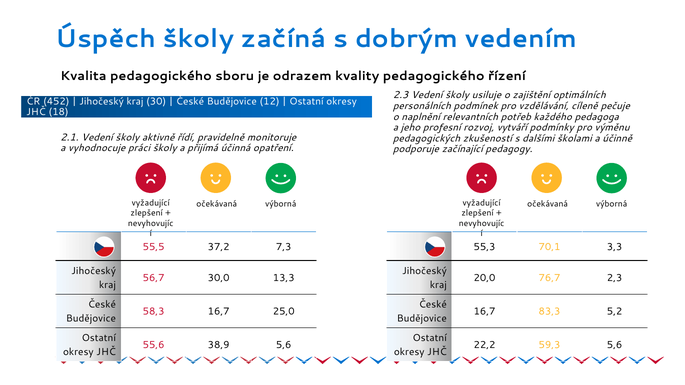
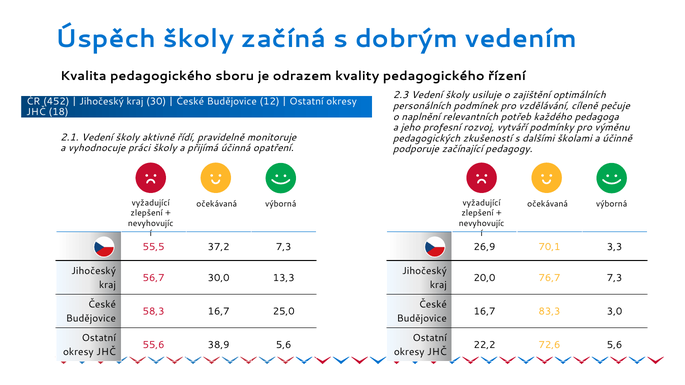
55,3: 55,3 -> 26,9
76,7 2,3: 2,3 -> 7,3
5,2: 5,2 -> 3,0
59,3: 59,3 -> 72,6
